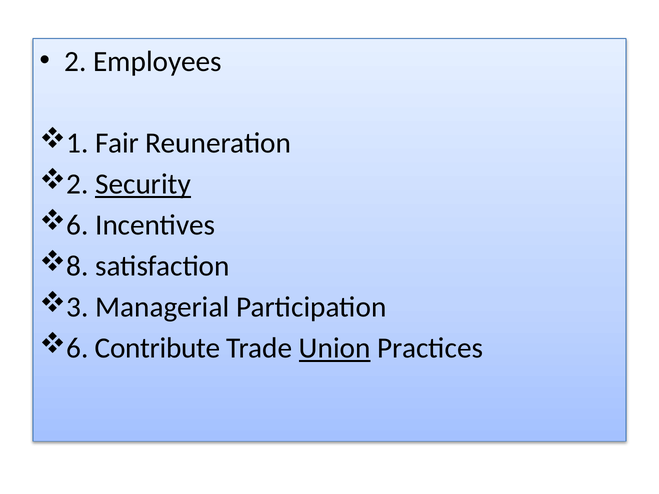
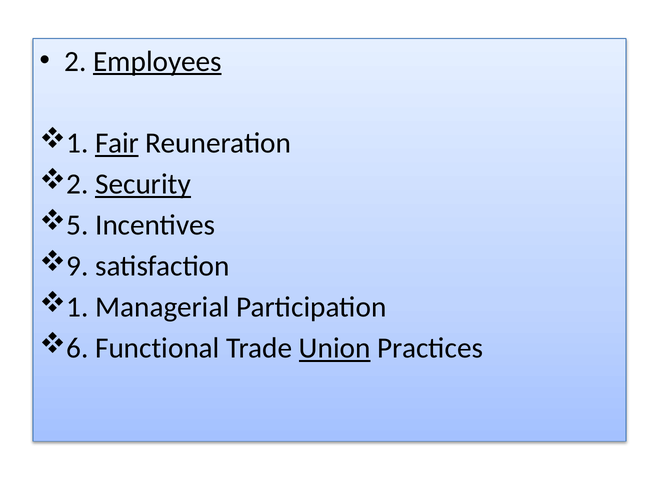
Employees underline: none -> present
Fair underline: none -> present
6 at (77, 225): 6 -> 5
8: 8 -> 9
3 at (77, 307): 3 -> 1
Contribute: Contribute -> Functional
